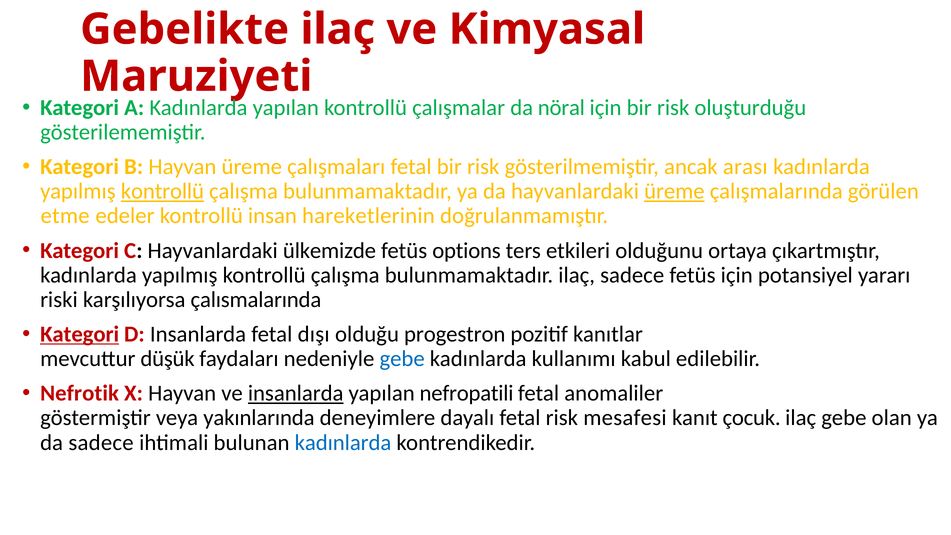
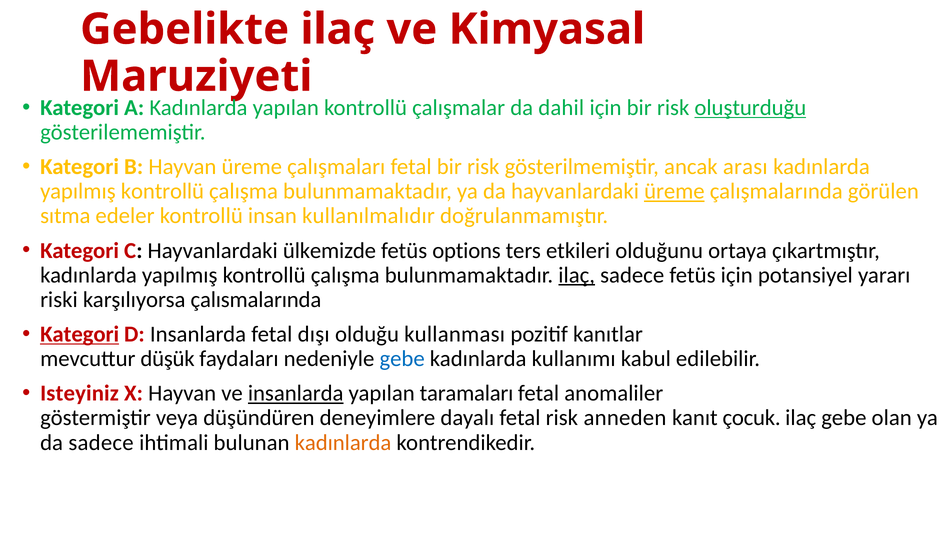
nöral: nöral -> dahil
oluşturduğu underline: none -> present
kontrollü at (162, 191) underline: present -> none
etme: etme -> sıtma
hareketlerinin: hareketlerinin -> kullanılmalıdır
ilaç at (577, 275) underline: none -> present
progestron: progestron -> kullanması
Nefrotik: Nefrotik -> Isteyiniz
nefropatili: nefropatili -> taramaları
yakınlarında: yakınlarında -> düşündüren
mesafesi: mesafesi -> anneden
kadınlarda at (343, 442) colour: blue -> orange
